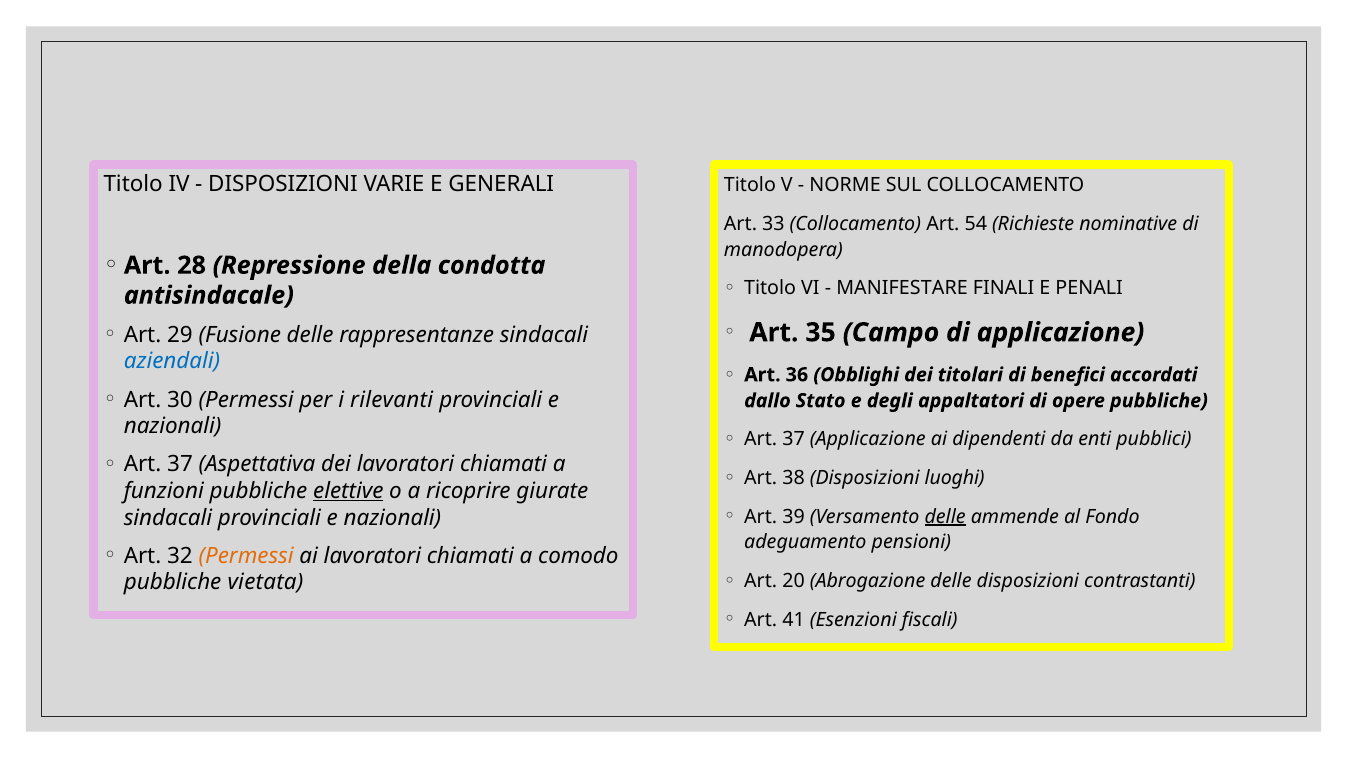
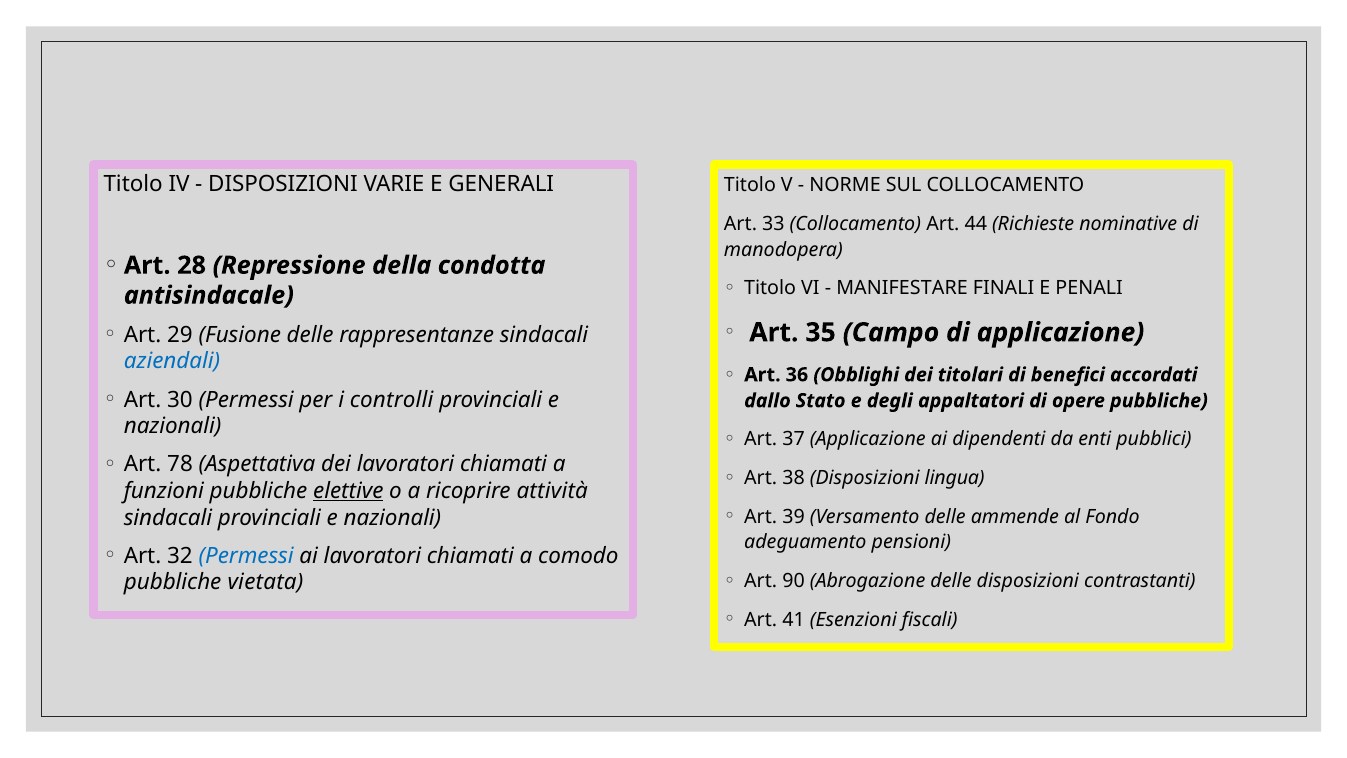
54: 54 -> 44
rilevanti: rilevanti -> controlli
37 at (180, 464): 37 -> 78
luoghi: luoghi -> lingua
giurate: giurate -> attività
delle at (945, 516) underline: present -> none
Permessi at (246, 555) colour: orange -> blue
20: 20 -> 90
